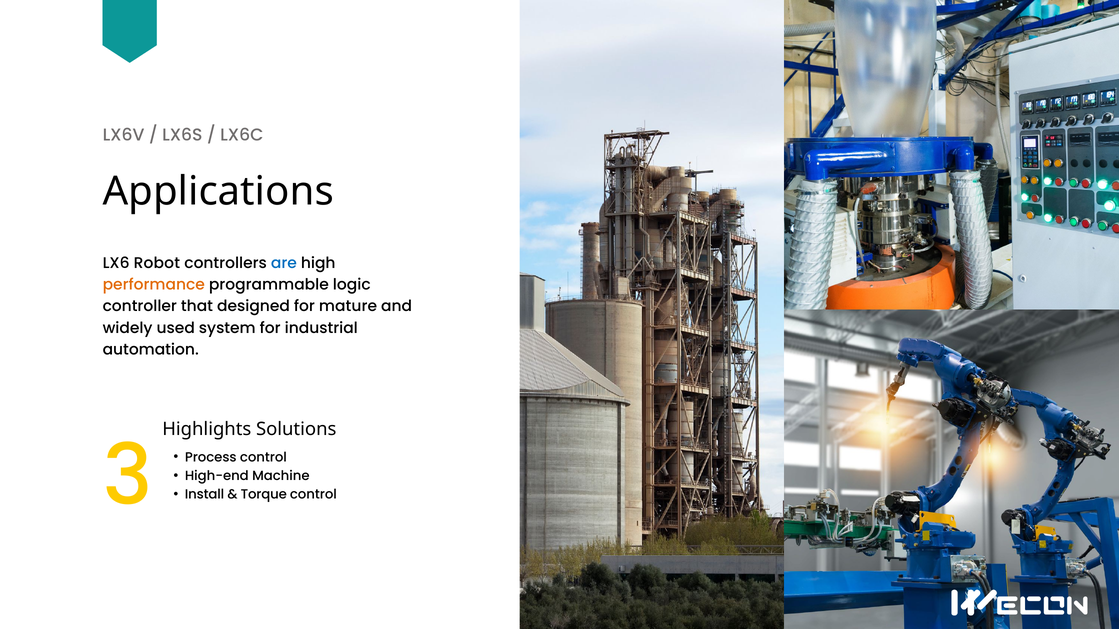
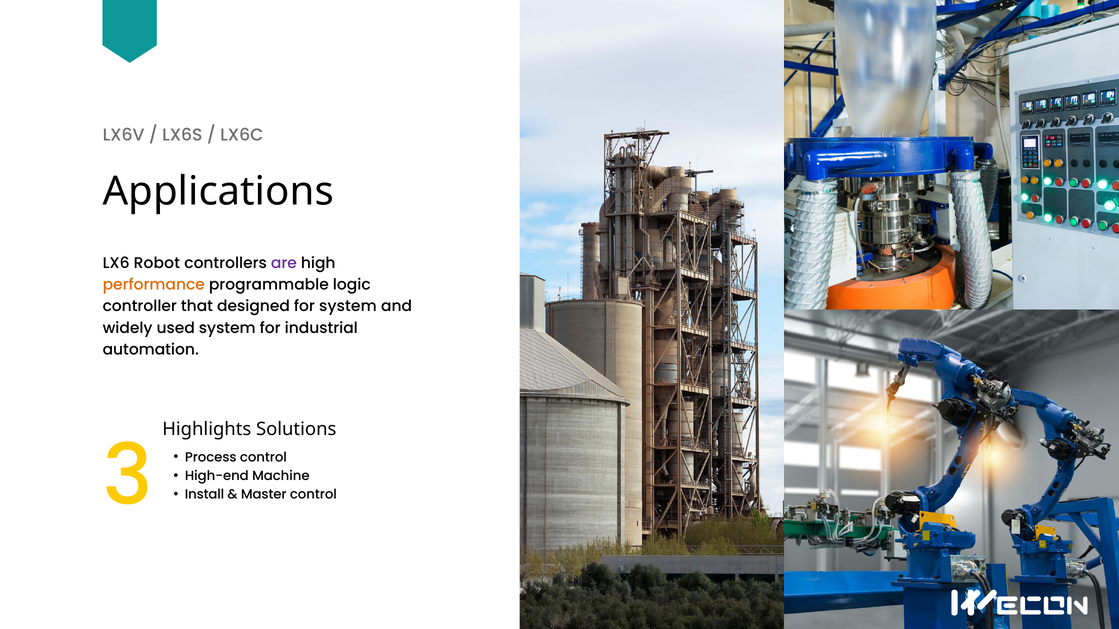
are colour: blue -> purple
for mature: mature -> system
Torque: Torque -> Master
